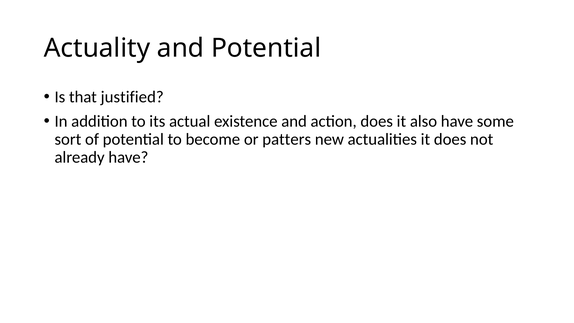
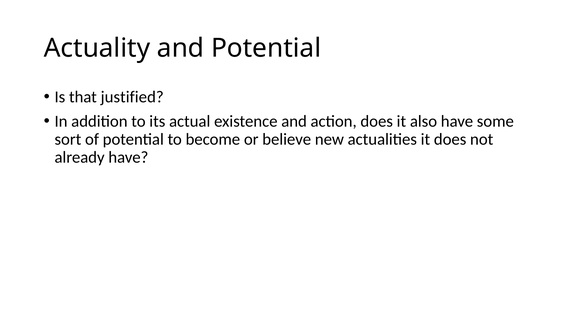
patters: patters -> believe
